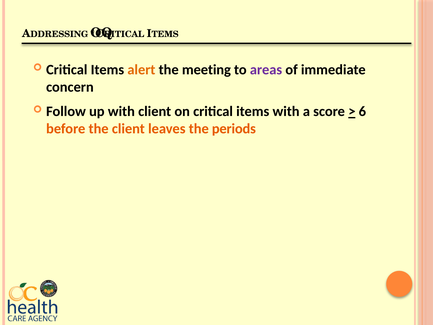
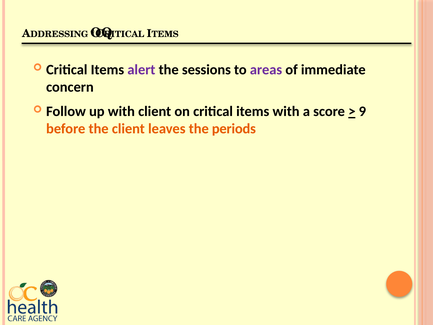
alert colour: orange -> purple
meeting: meeting -> sessions
6: 6 -> 9
